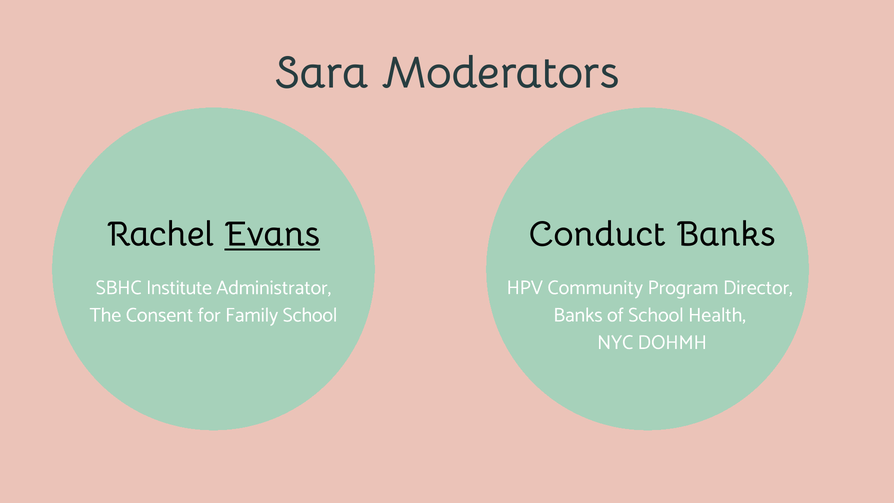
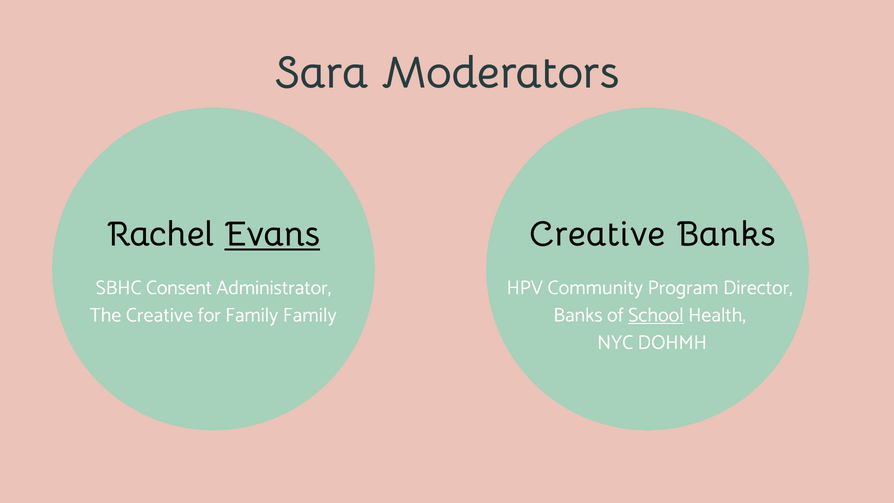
Conduct at (598, 234): Conduct -> Creative
Institute: Institute -> Consent
The Consent: Consent -> Creative
Family School: School -> Family
School at (656, 315) underline: none -> present
